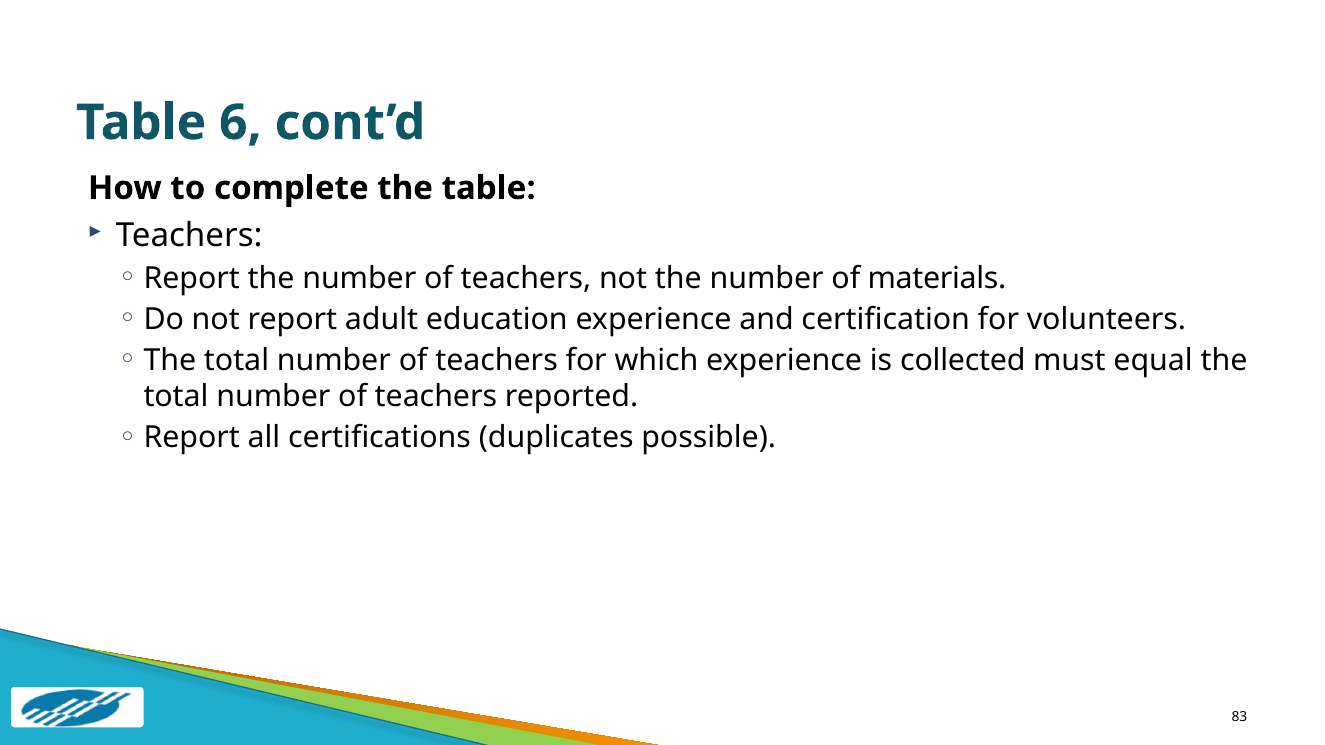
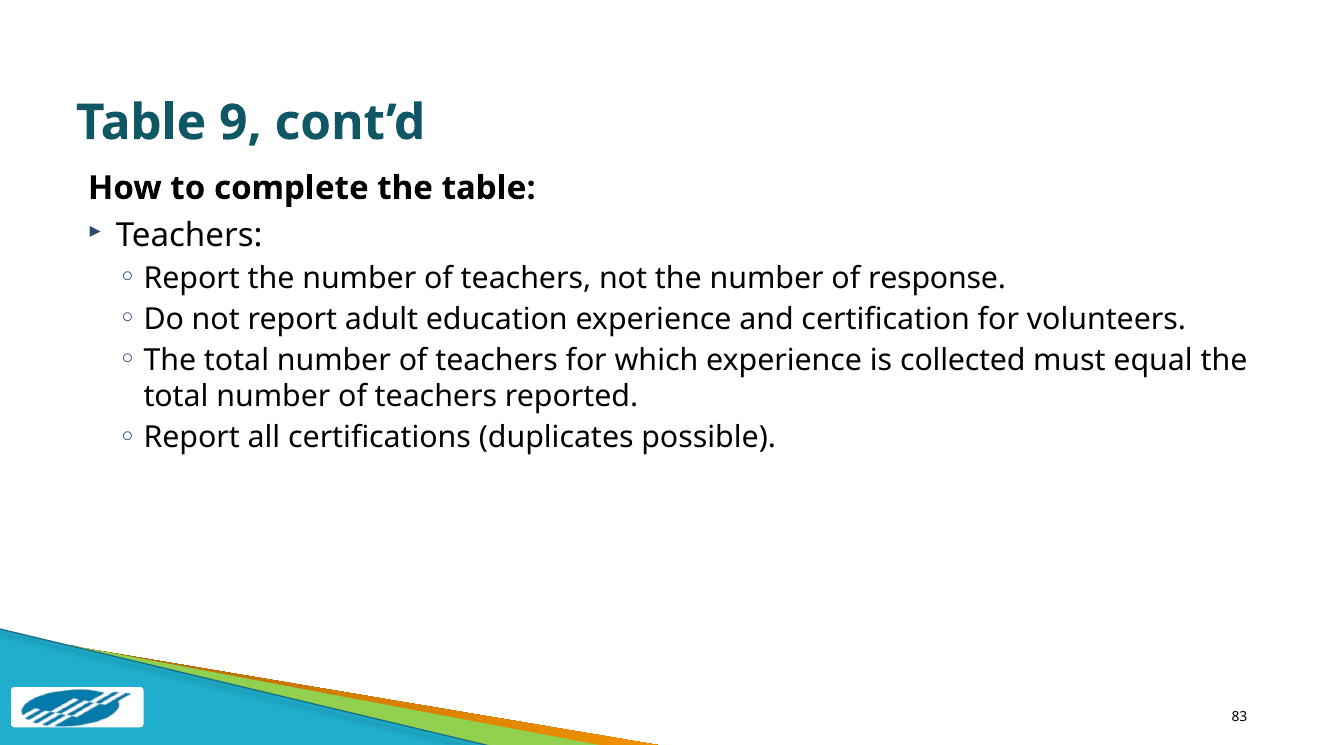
6: 6 -> 9
materials: materials -> response
